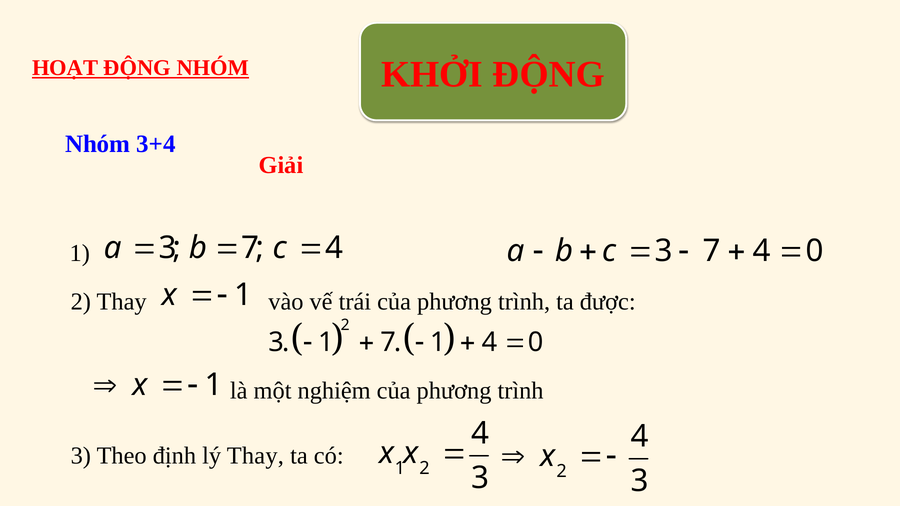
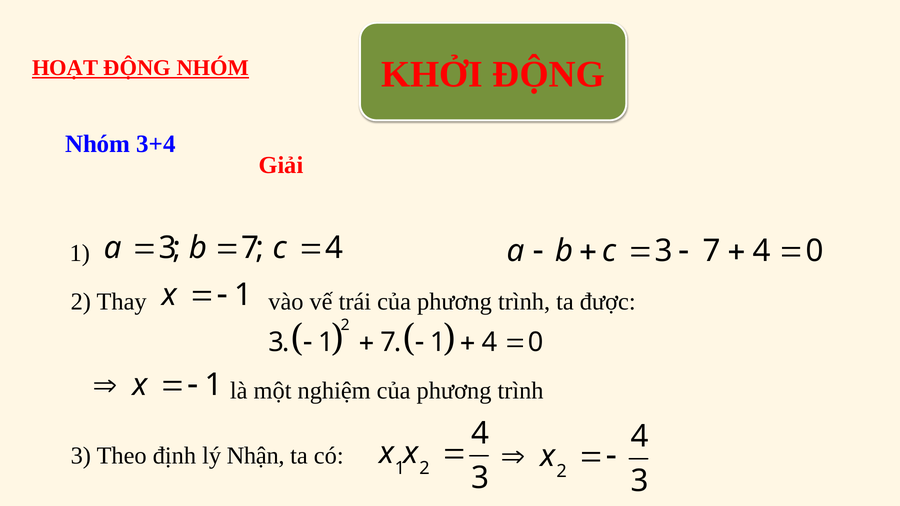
lý Thay: Thay -> Nhận
